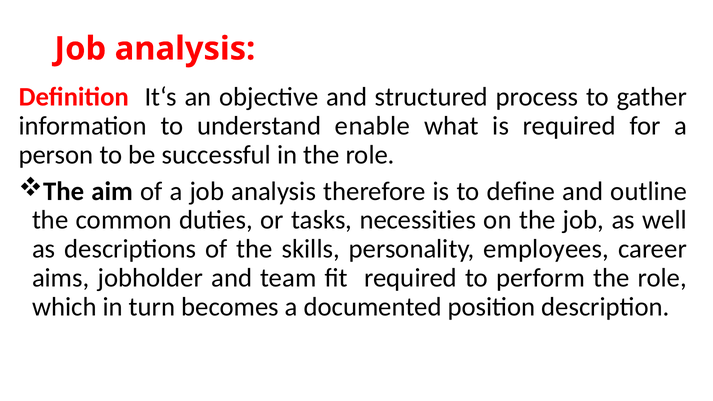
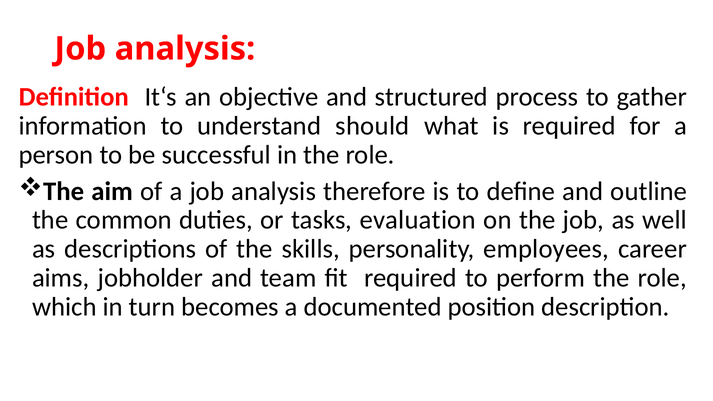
enable: enable -> should
necessities: necessities -> evaluation
